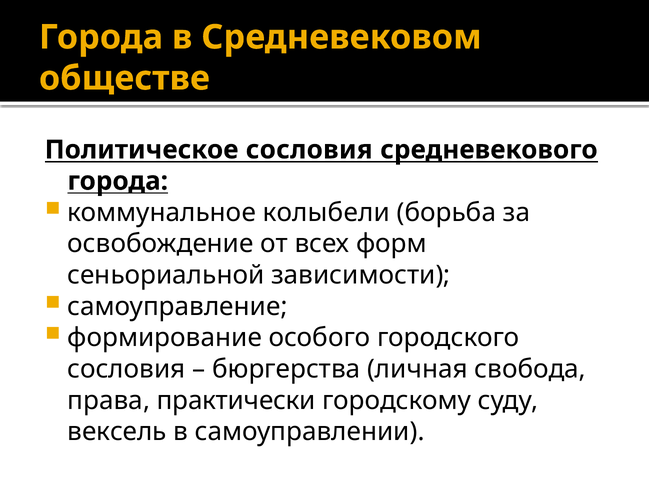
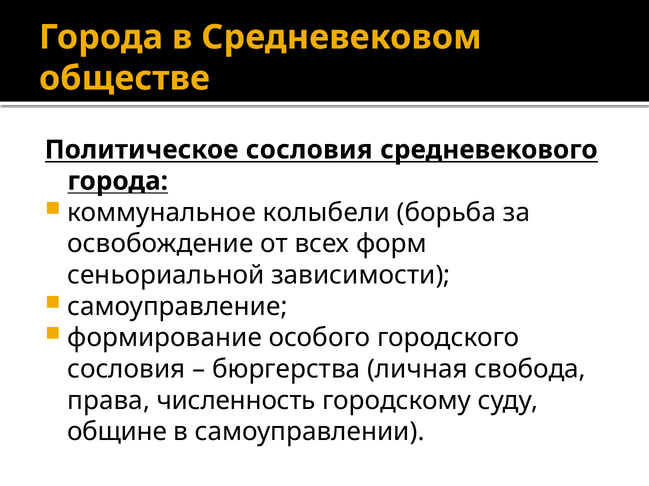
практически: практически -> численность
вексель: вексель -> общине
